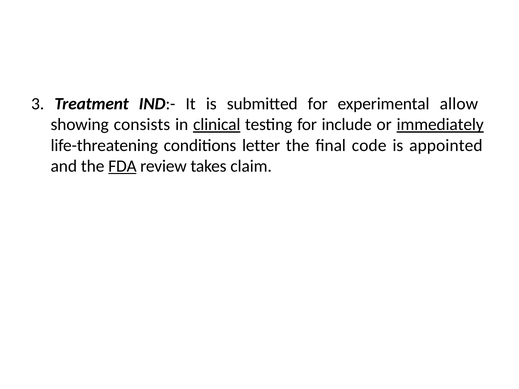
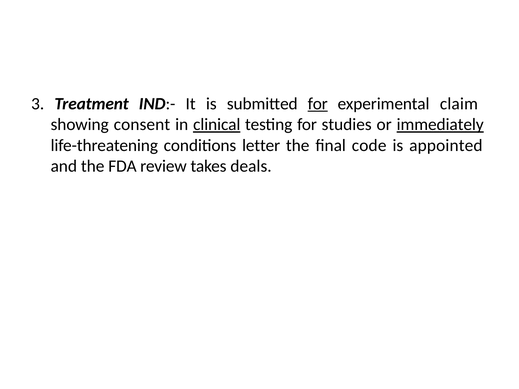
for at (318, 104) underline: none -> present
allow: allow -> claim
consists: consists -> consent
include: include -> studies
FDA underline: present -> none
claim: claim -> deals
